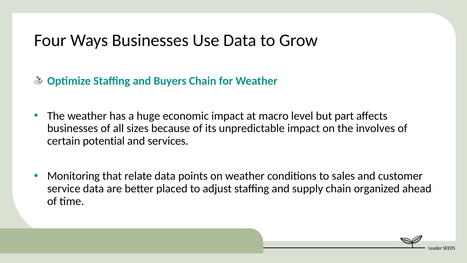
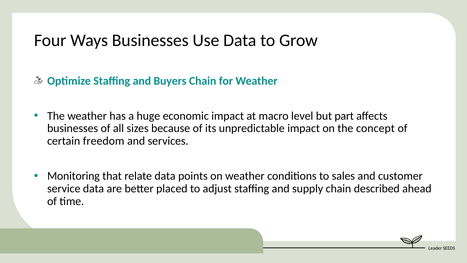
involves: involves -> concept
potential: potential -> freedom
organized: organized -> described
